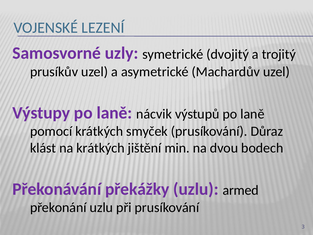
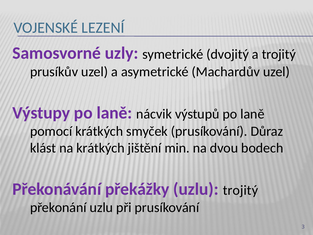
uzlu armed: armed -> trojitý
